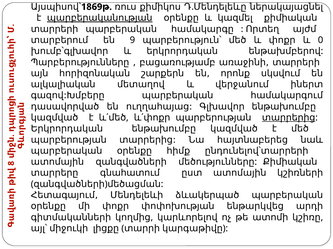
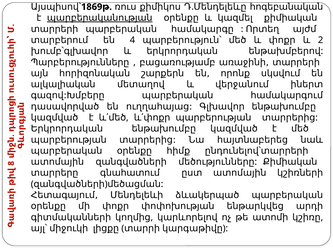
ներակայացնել: ներակայացնել -> հոգեբանական
9: 9 -> 4
0: 0 -> 2
տարրերից at (289, 118) underline: present -> none
